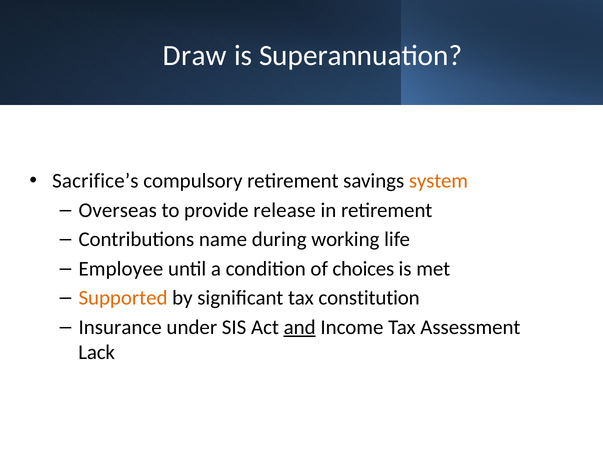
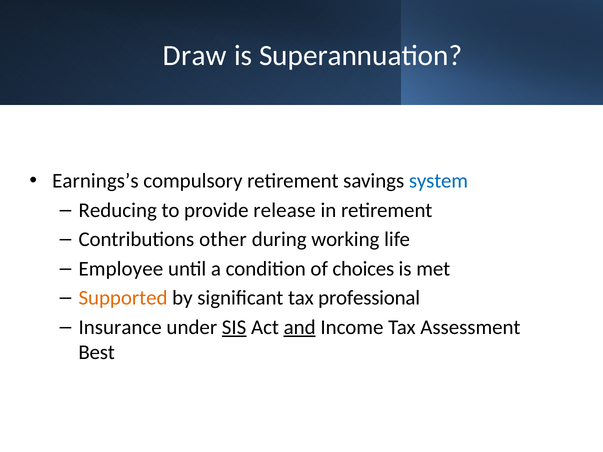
Sacrifice’s: Sacrifice’s -> Earnings’s
system colour: orange -> blue
Overseas: Overseas -> Reducing
name: name -> other
constitution: constitution -> professional
SIS underline: none -> present
Lack: Lack -> Best
